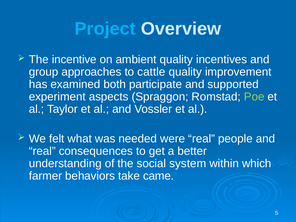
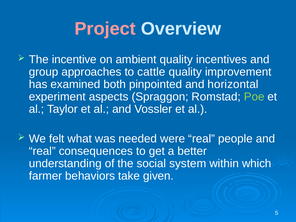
Project colour: light blue -> pink
participate: participate -> pinpointed
supported: supported -> horizontal
came: came -> given
